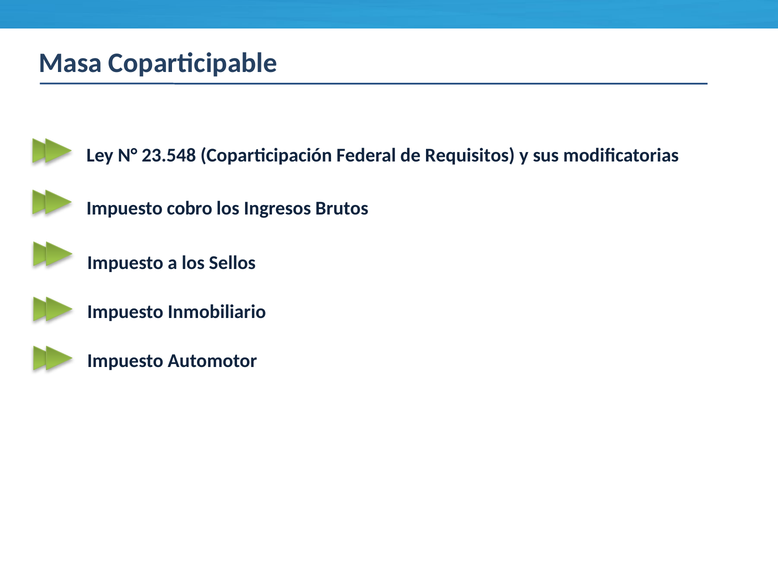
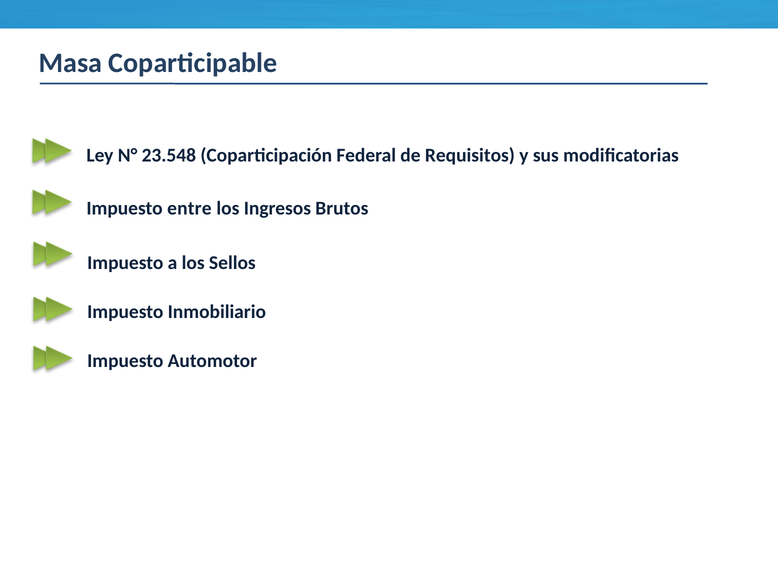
cobro: cobro -> entre
